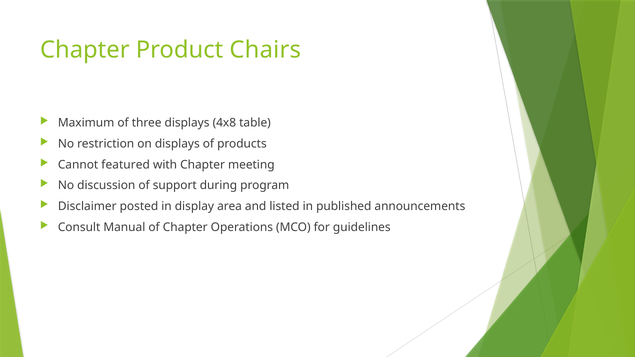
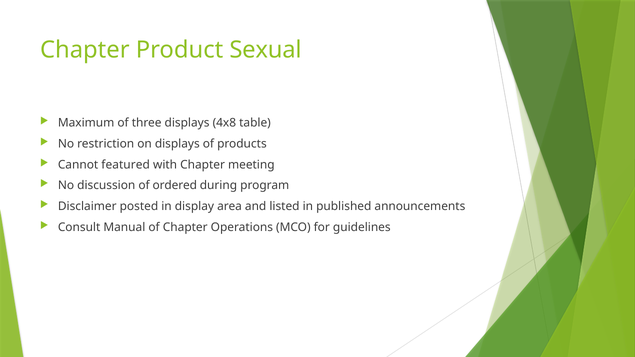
Chairs: Chairs -> Sexual
support: support -> ordered
